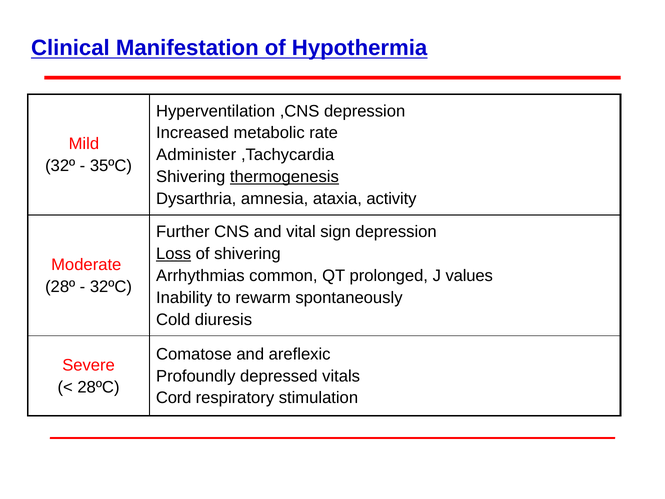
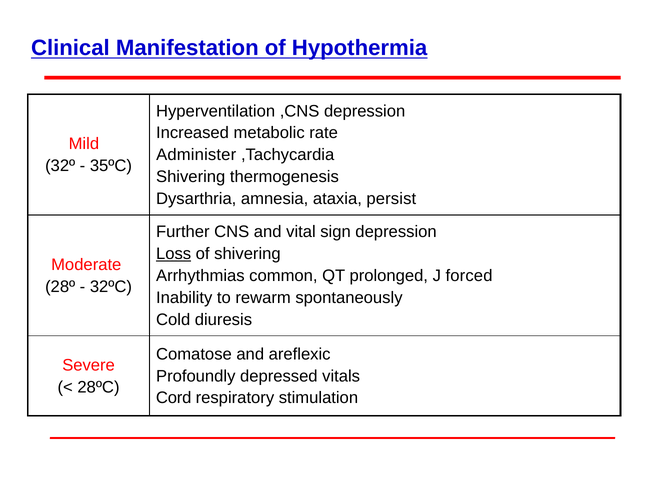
thermogenesis underline: present -> none
activity: activity -> persist
values: values -> forced
